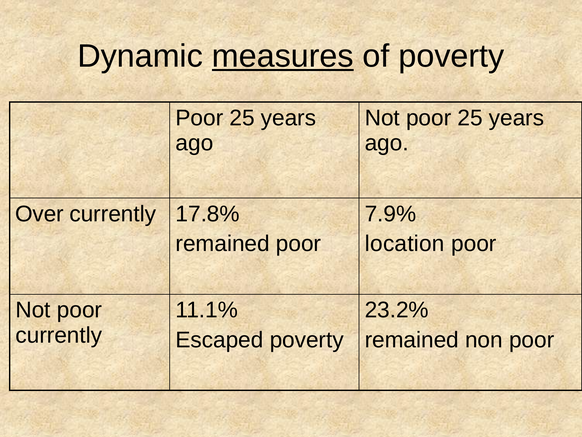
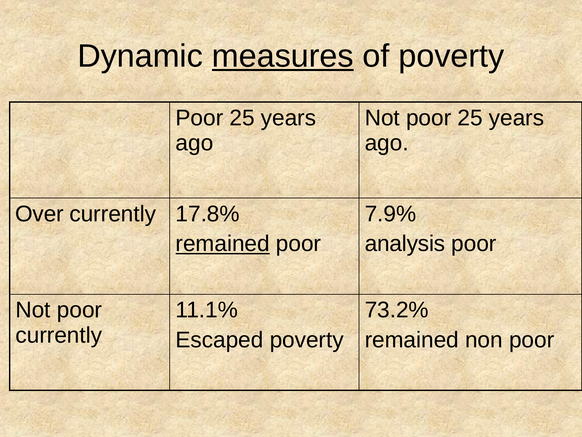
remained at (223, 243) underline: none -> present
location: location -> analysis
23.2%: 23.2% -> 73.2%
